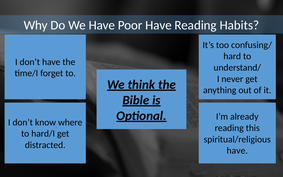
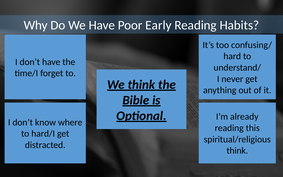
Poor Have: Have -> Early
have at (237, 151): have -> think
